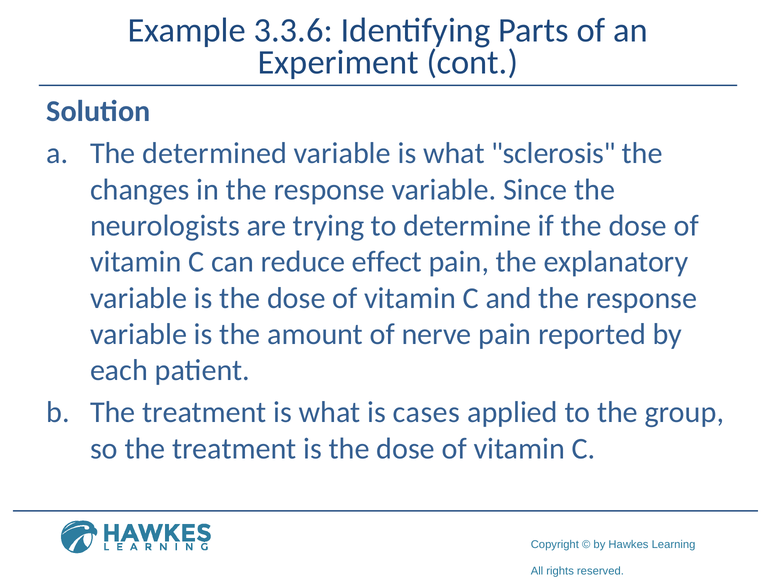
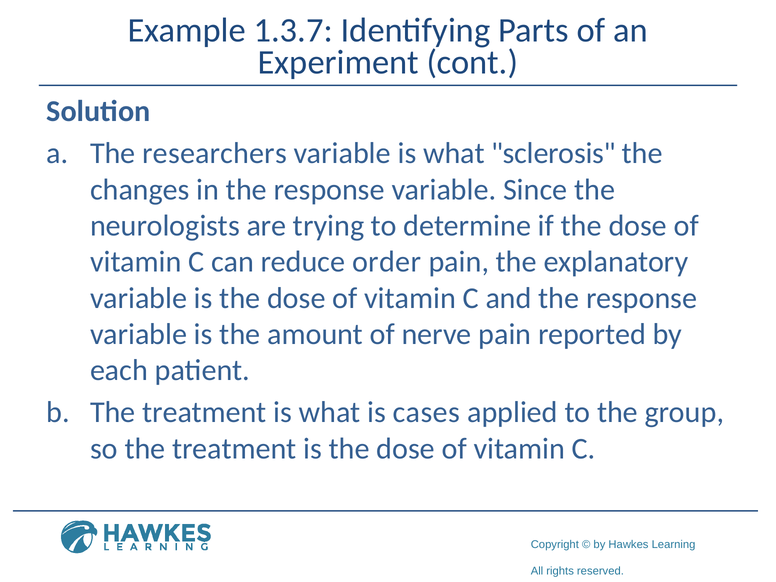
3.3.6: 3.3.6 -> 1.3.7
determined: determined -> researchers
effect: effect -> order
